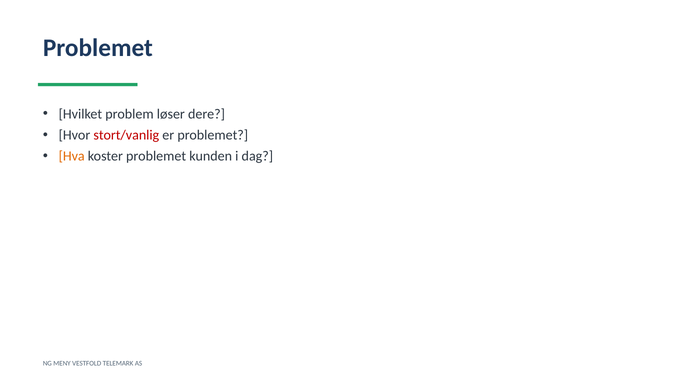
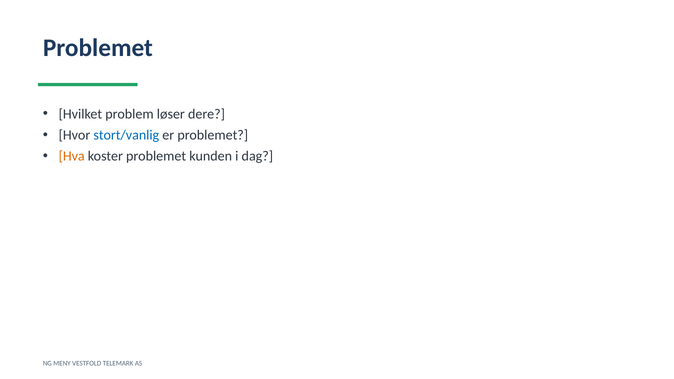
stort/vanlig colour: red -> blue
